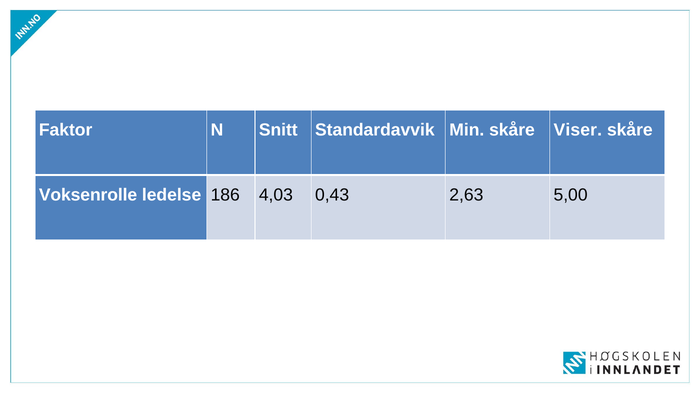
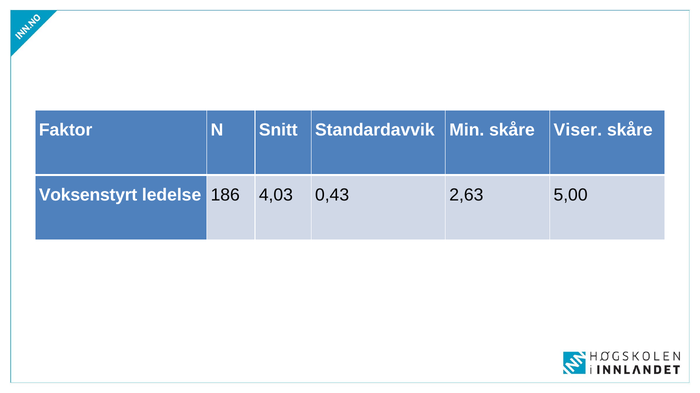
Voksenrolle: Voksenrolle -> Voksenstyrt
